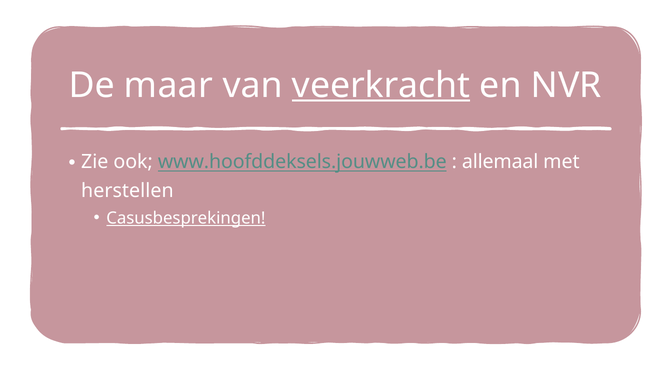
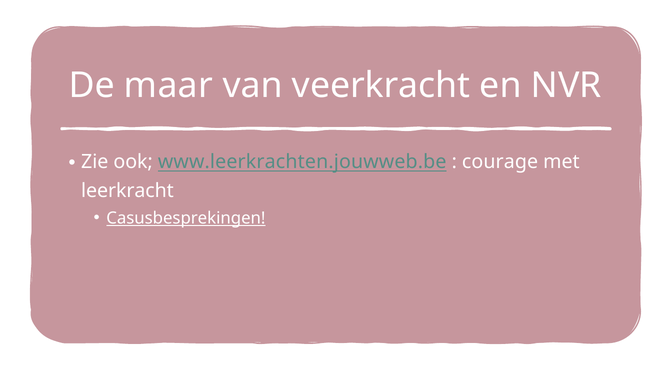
veerkracht underline: present -> none
www.hoofddeksels.jouwweb.be: www.hoofddeksels.jouwweb.be -> www.leerkrachten.jouwweb.be
allemaal: allemaal -> courage
herstellen: herstellen -> leerkracht
